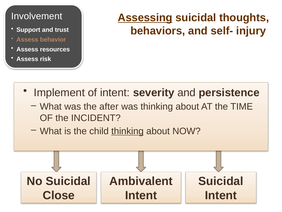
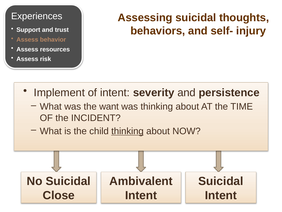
Involvement: Involvement -> Experiences
Assessing underline: present -> none
after: after -> want
